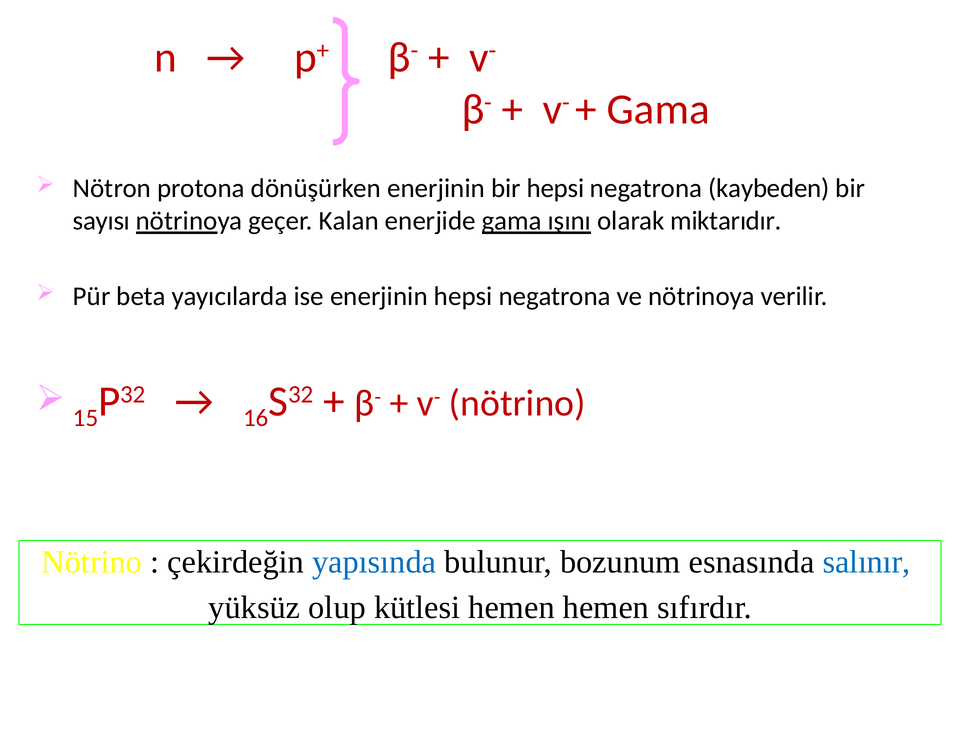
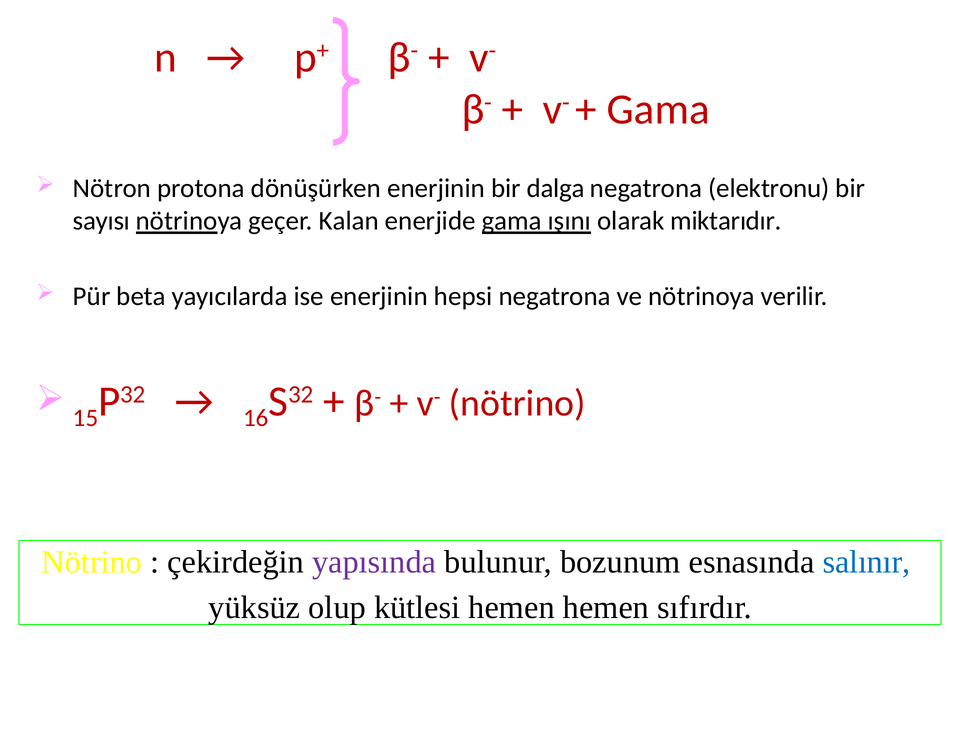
bir hepsi: hepsi -> dalga
kaybeden: kaybeden -> elektronu
yapısında colour: blue -> purple
